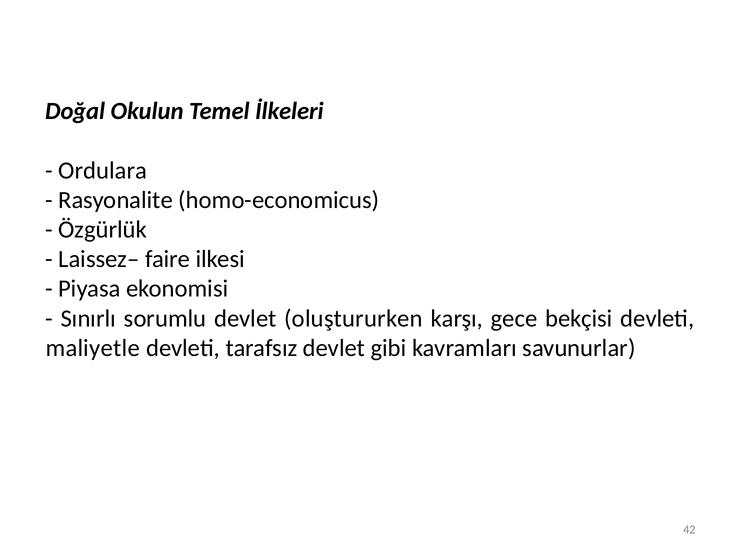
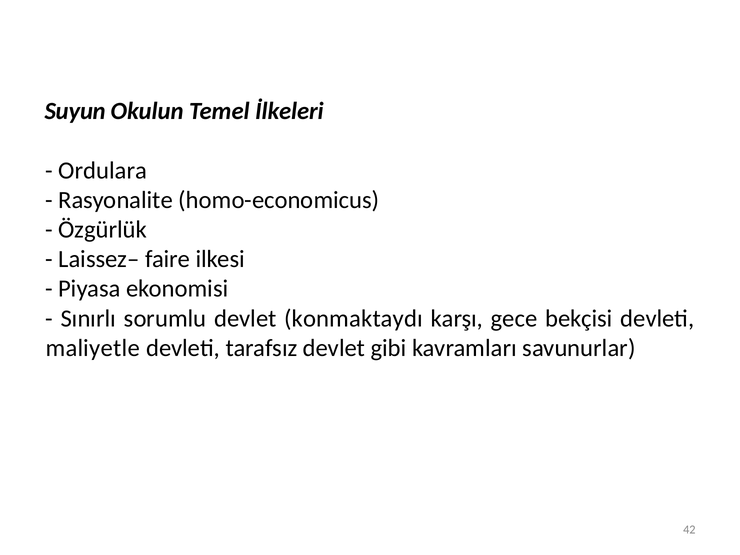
Doğal: Doğal -> Suyun
oluştururken: oluştururken -> konmaktaydı
